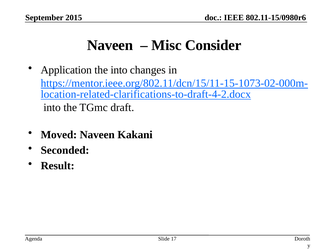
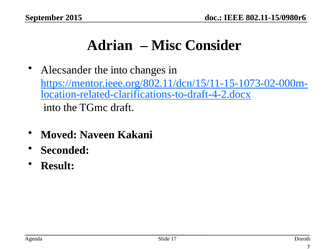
Naveen at (110, 45): Naveen -> Adrian
Application: Application -> Alecsander
